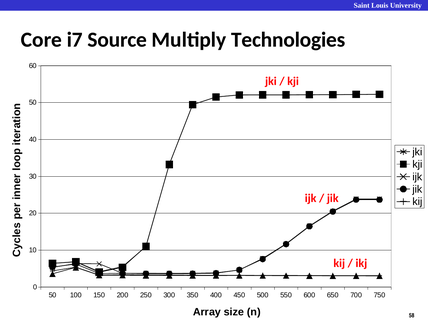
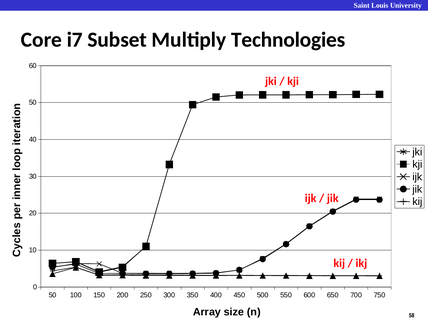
Source: Source -> Subset
